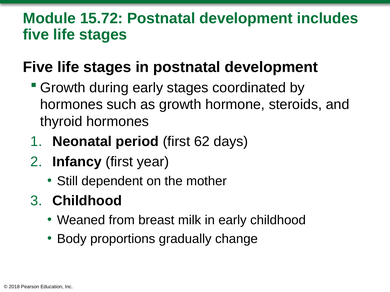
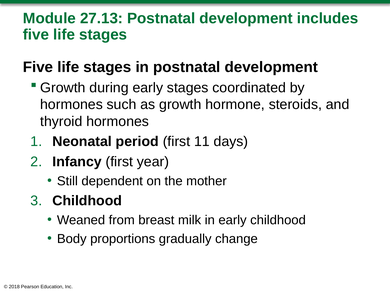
15.72: 15.72 -> 27.13
62: 62 -> 11
